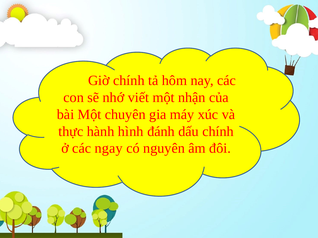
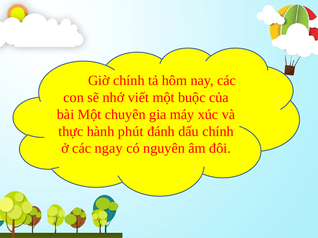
nhận: nhận -> buộc
hình: hình -> phút
